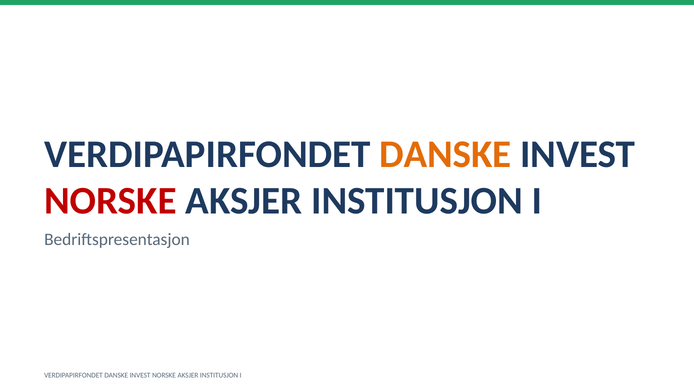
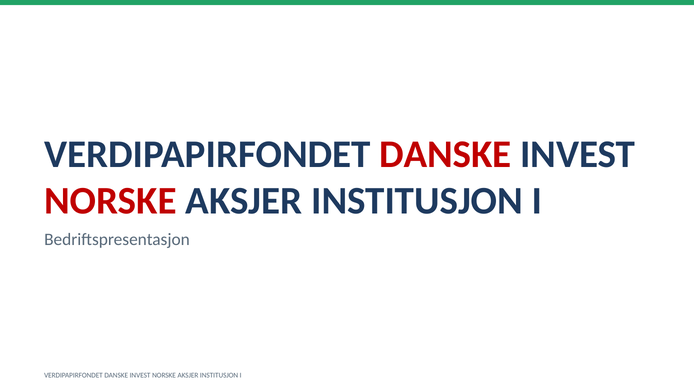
DANSKE at (445, 154) colour: orange -> red
